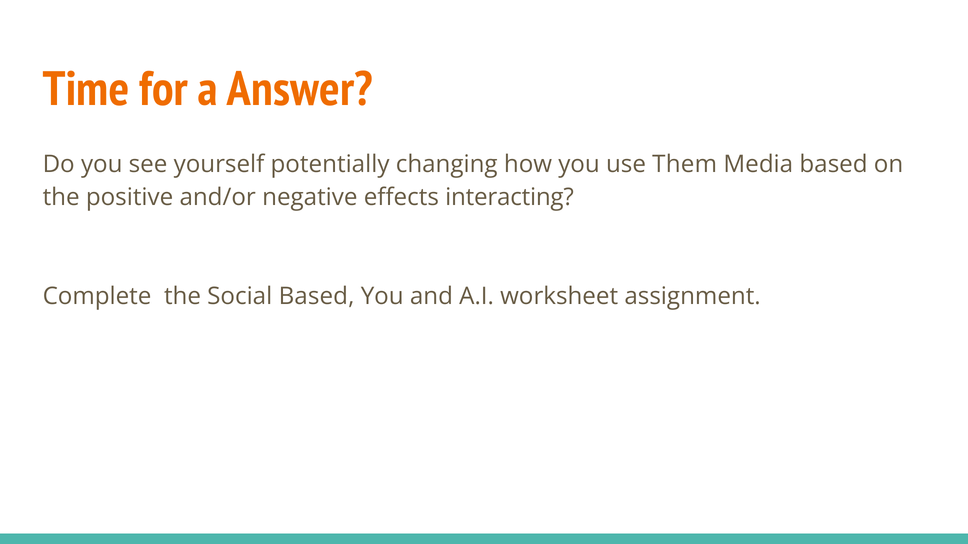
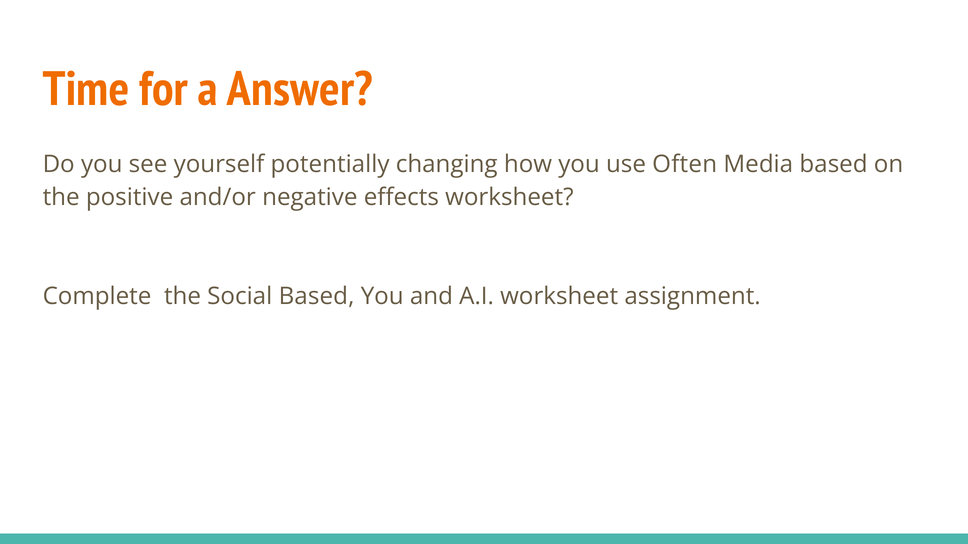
Them: Them -> Often
effects interacting: interacting -> worksheet
